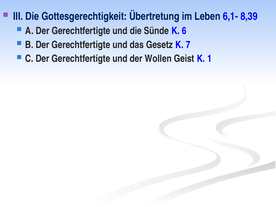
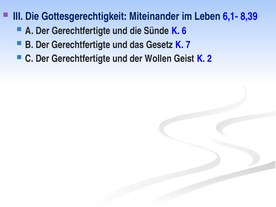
Übertretung: Übertretung -> Miteinander
1: 1 -> 2
